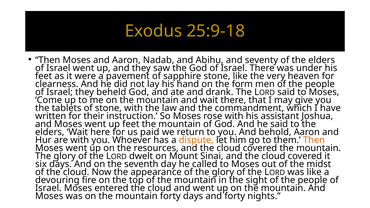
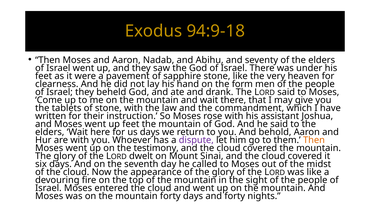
25:9-18: 25:9-18 -> 94:9-18
us paid: paid -> days
dispute colour: orange -> purple
resources: resources -> testimony
